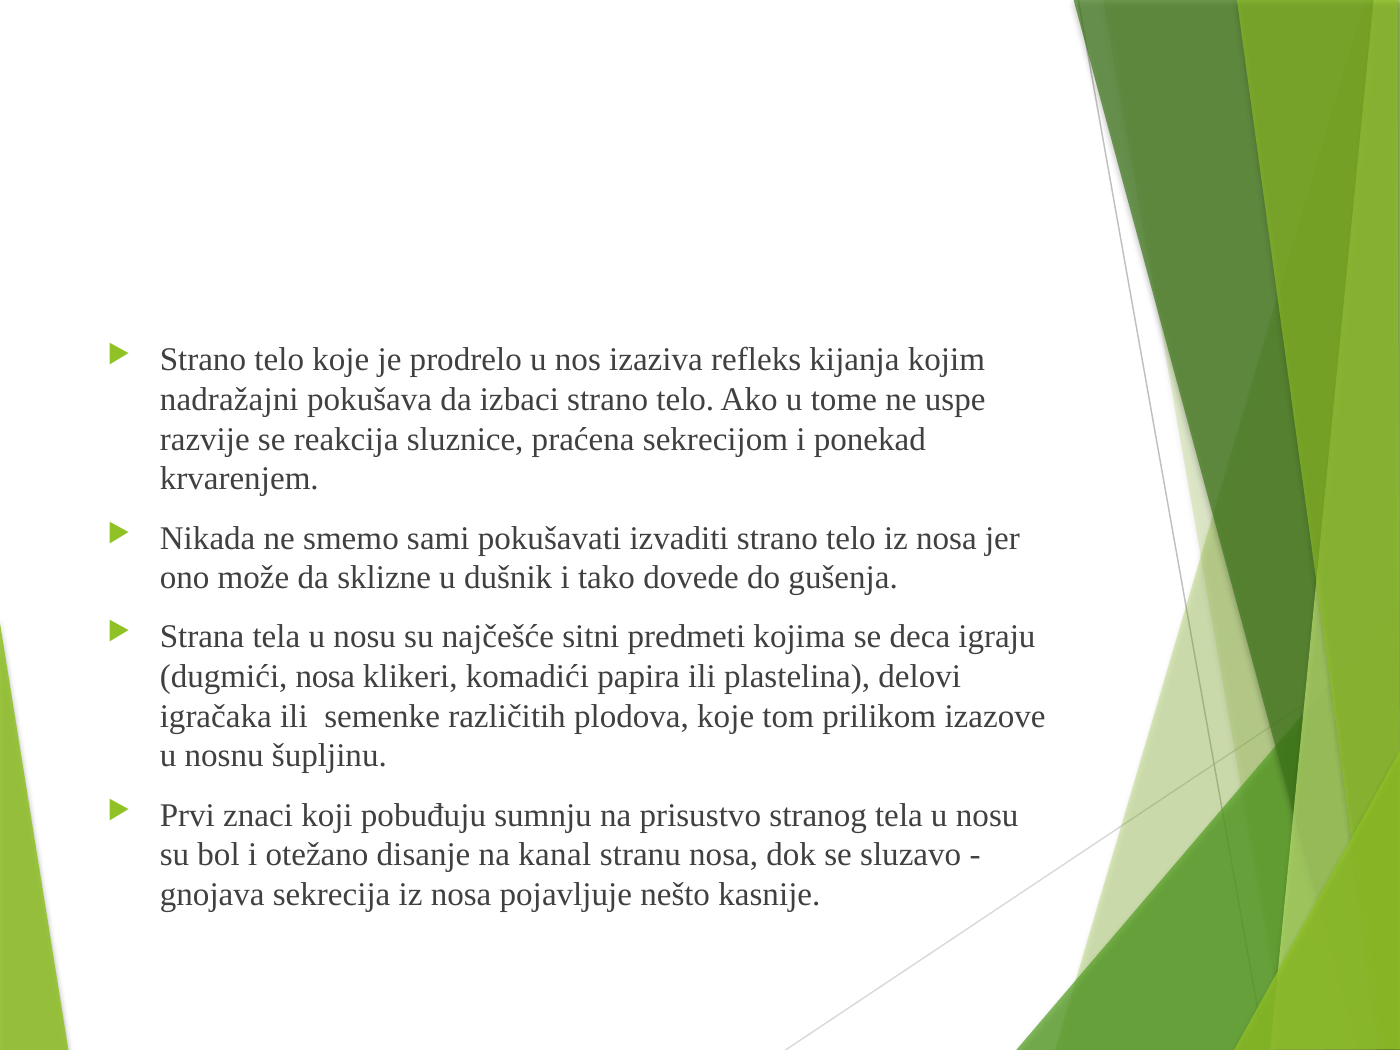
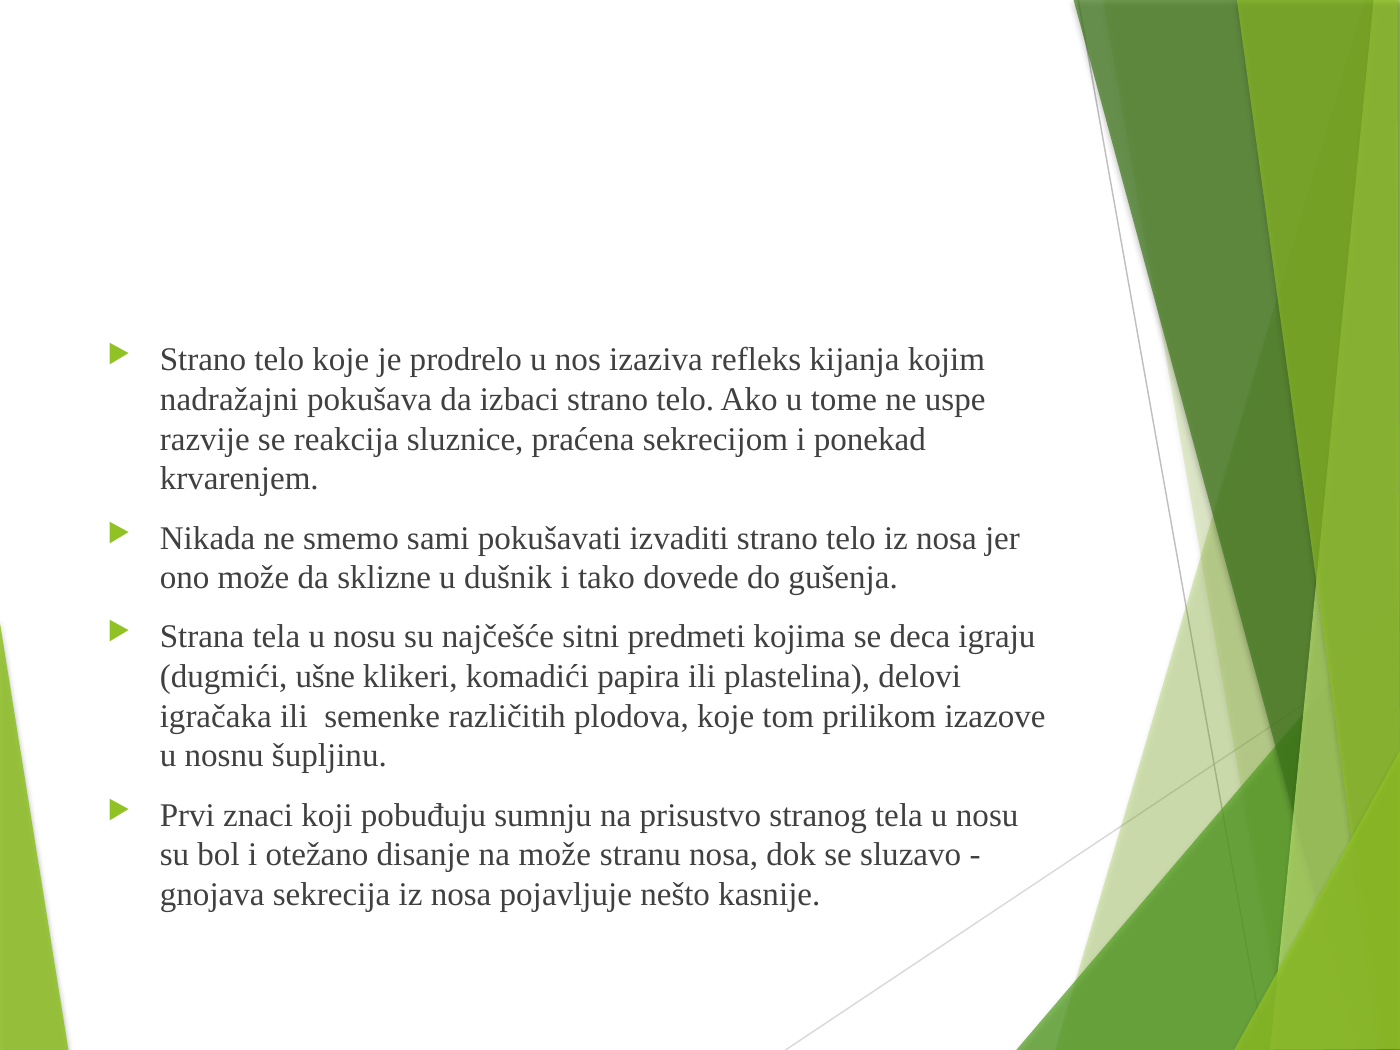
dugmići nosa: nosa -> ušne
na kanal: kanal -> može
